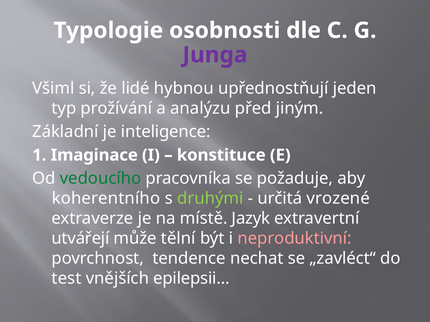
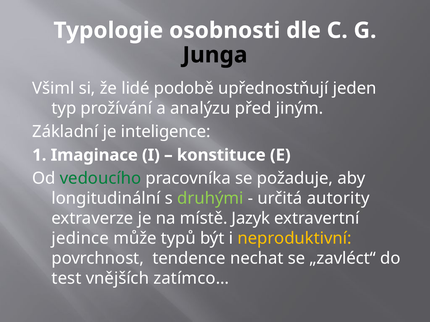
Junga colour: purple -> black
hybnou: hybnou -> podobě
koherentního: koherentního -> longitudinální
vrozené: vrozené -> autority
utvářejí: utvářejí -> jedince
tělní: tělní -> typů
neproduktivní colour: pink -> yellow
epilepsii…: epilepsii… -> zatímco…
